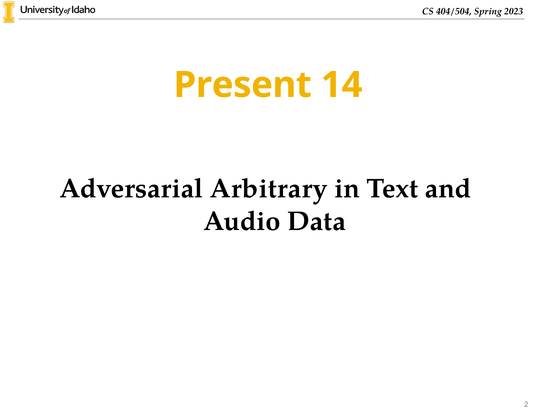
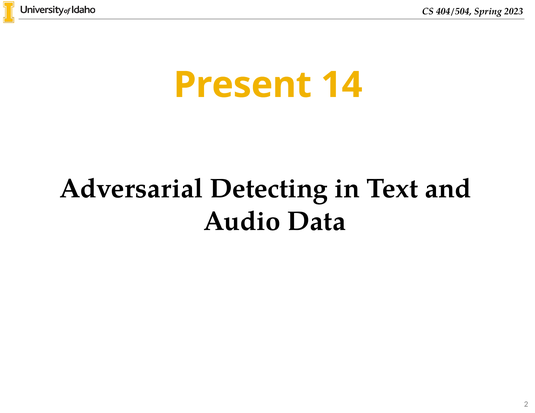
Arbitrary: Arbitrary -> Detecting
